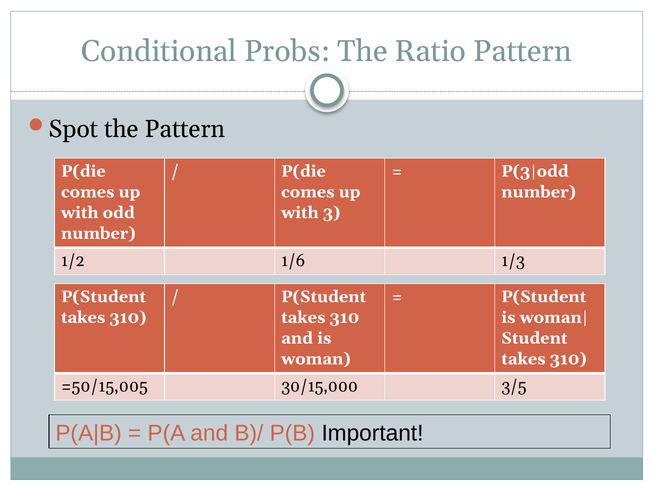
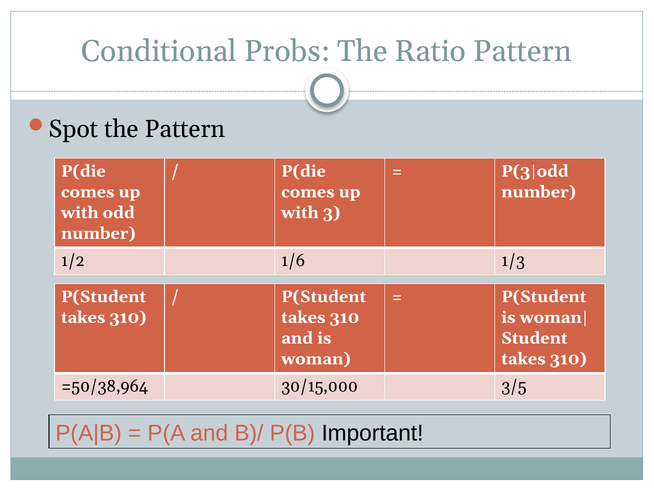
=50/15,005: =50/15,005 -> =50/38,964
